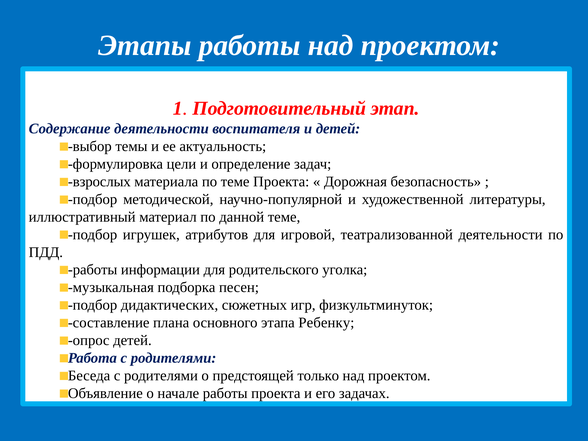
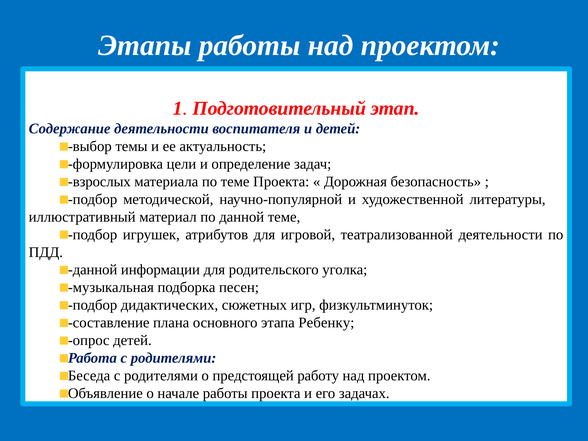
работы at (93, 270): работы -> данной
только: только -> работу
